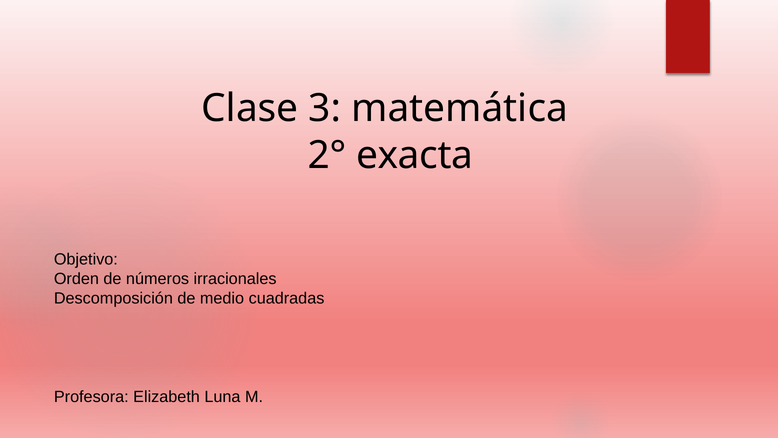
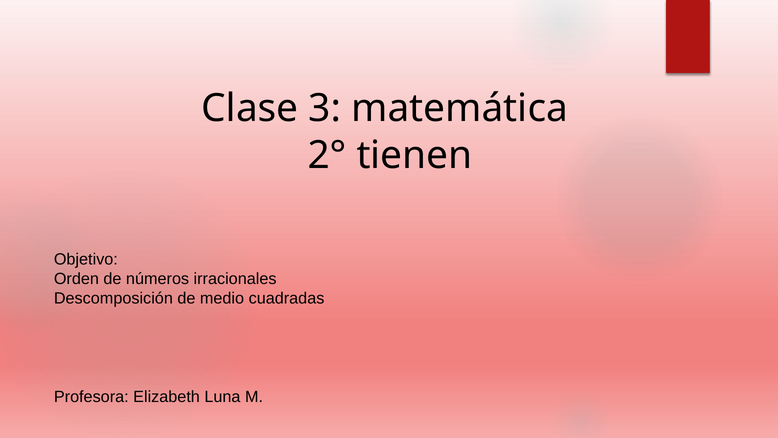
exacta: exacta -> tienen
